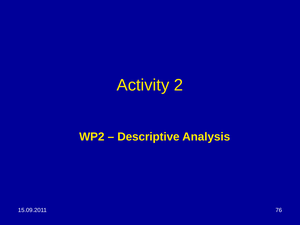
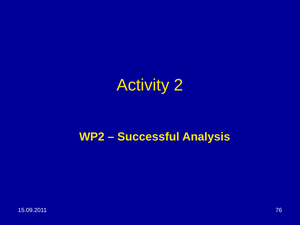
Descriptive: Descriptive -> Successful
